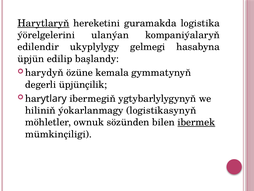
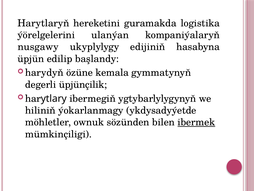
Harytlaryň underline: present -> none
edilendir: edilendir -> nusgawy
gelmegi: gelmegi -> edijiniň
logistikasynyň: logistikasynyň -> ykdysadyýetde
